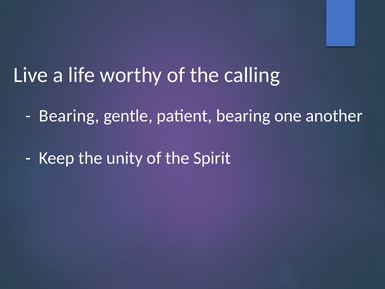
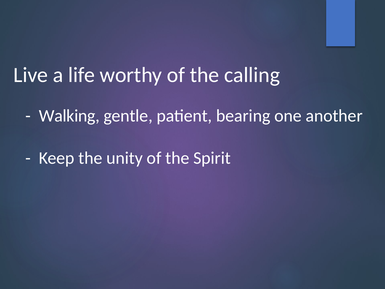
Bearing at (69, 116): Bearing -> Walking
